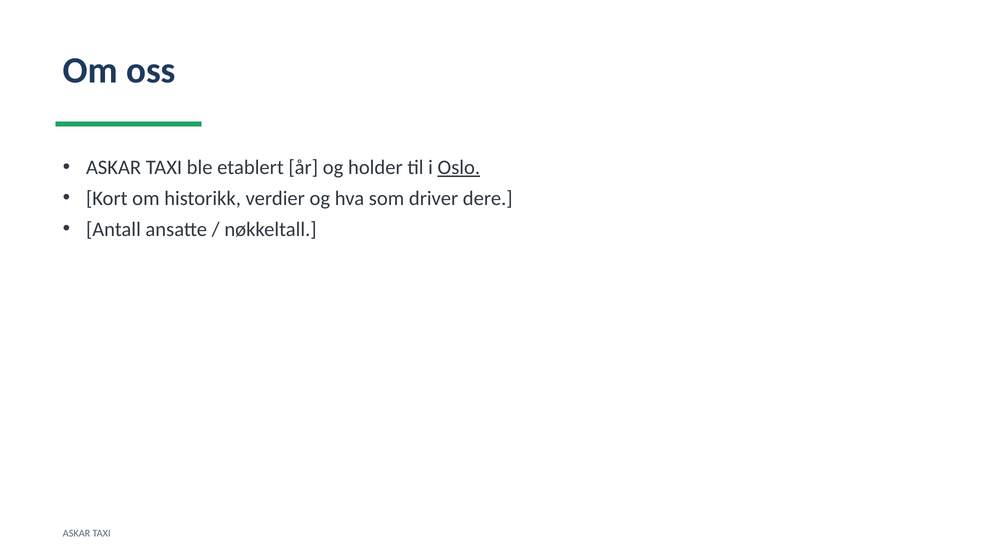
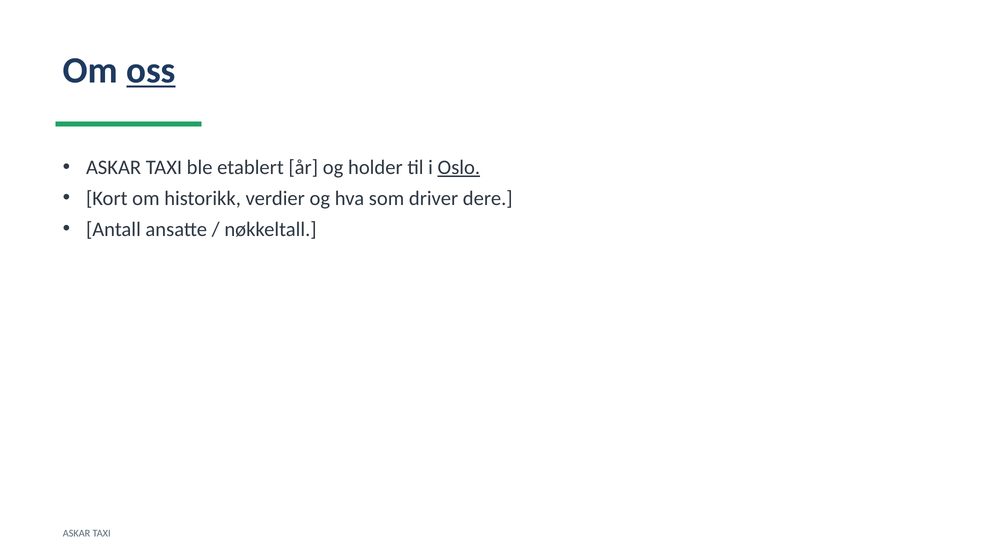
oss underline: none -> present
